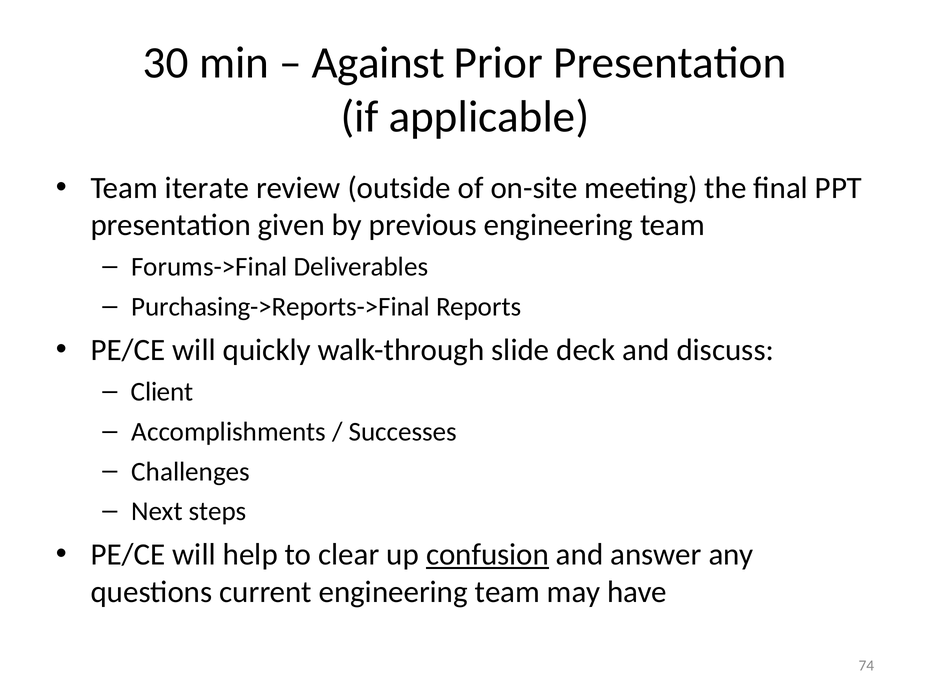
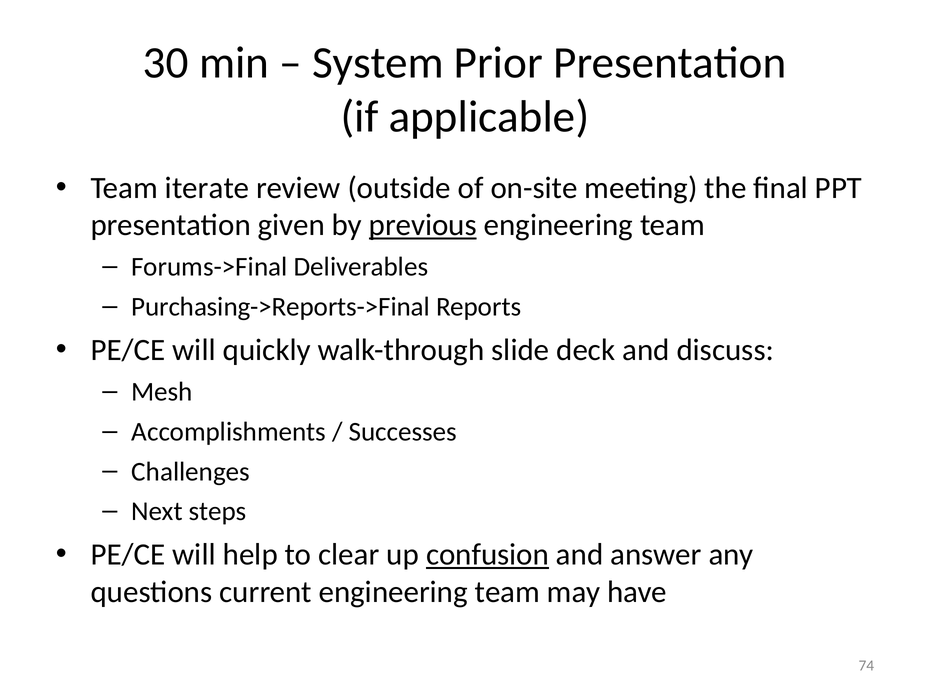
Against: Against -> System
previous underline: none -> present
Client: Client -> Mesh
